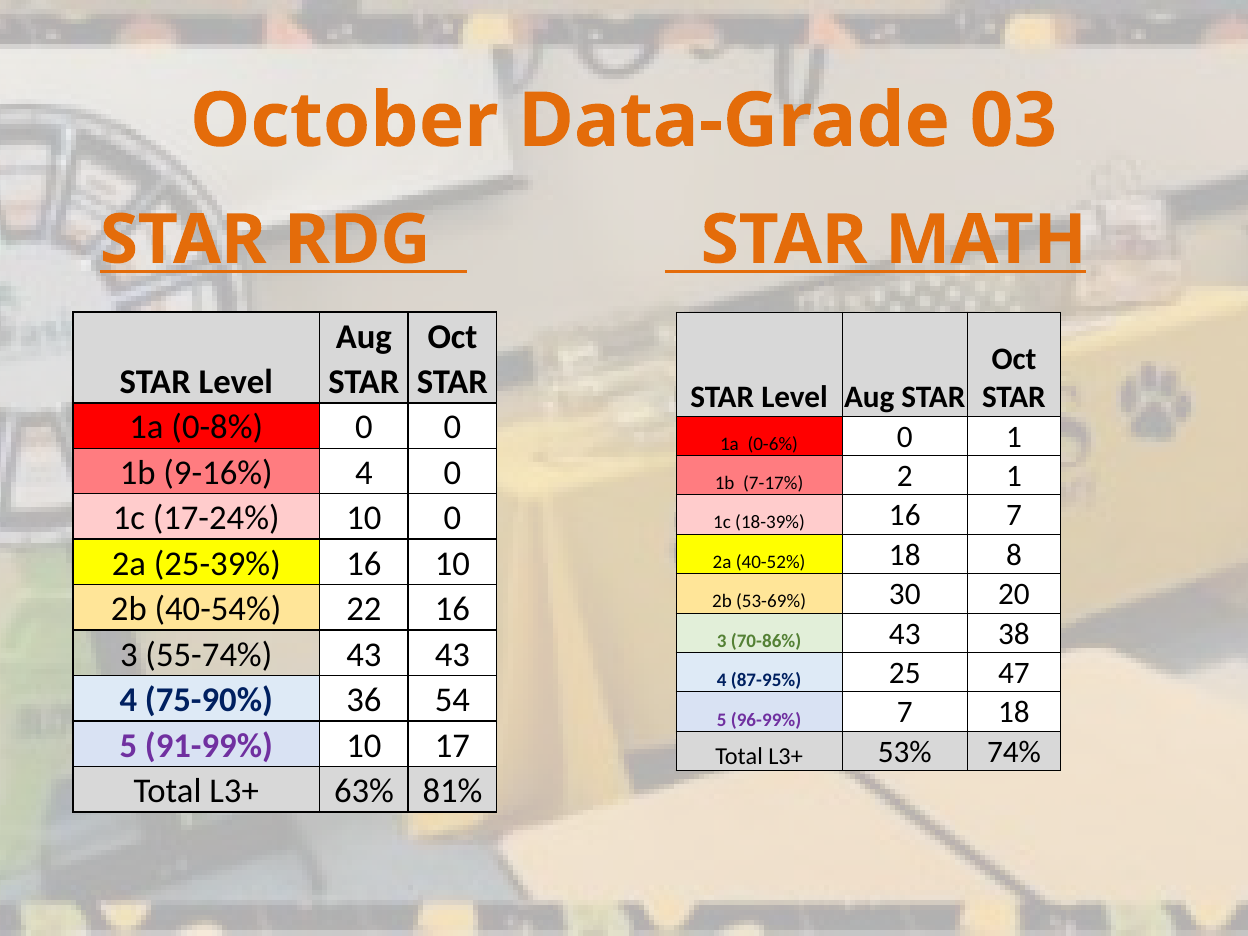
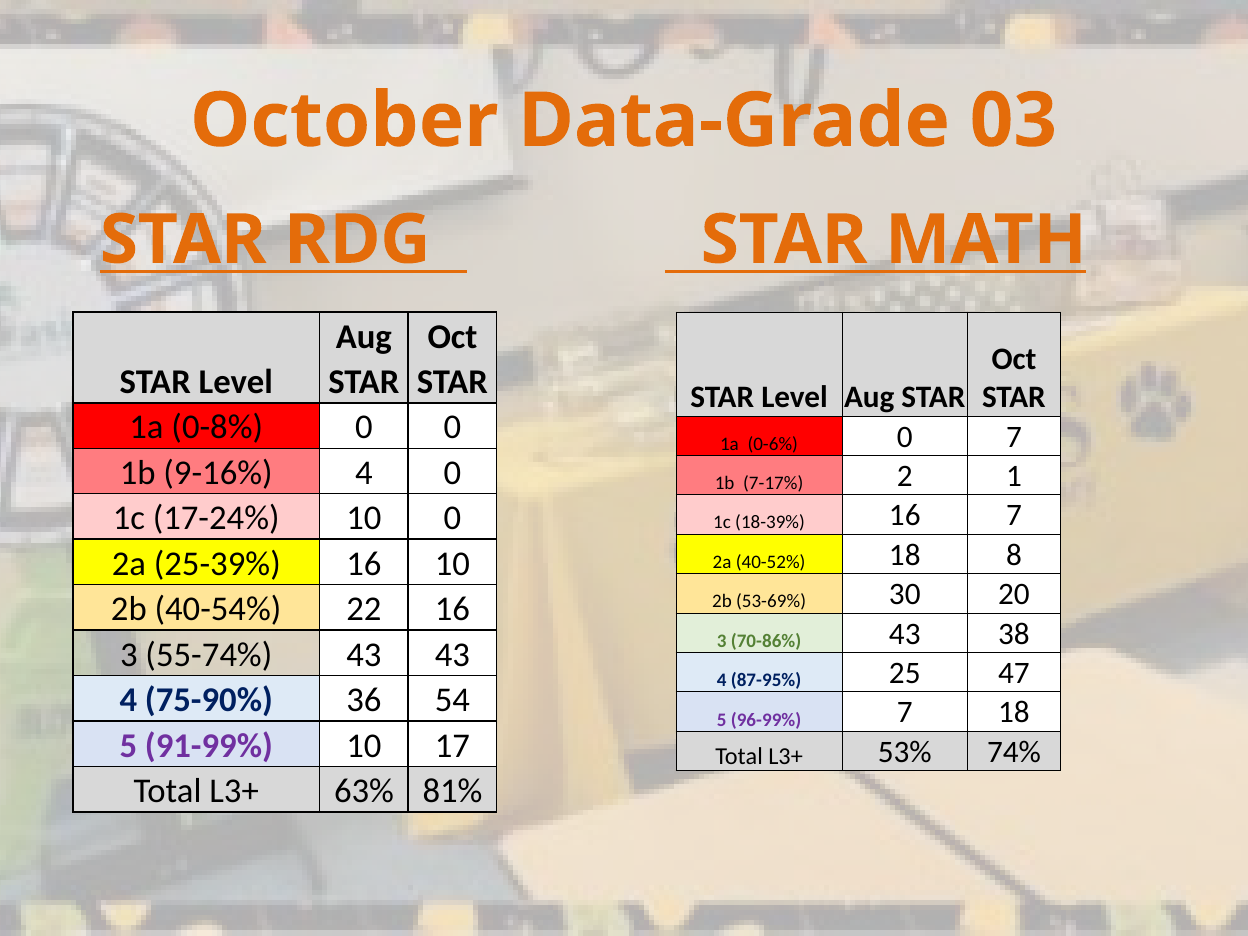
0 1: 1 -> 7
